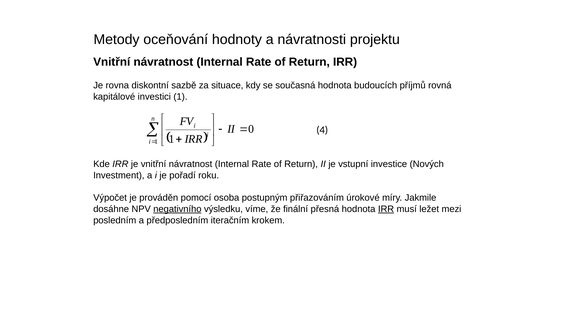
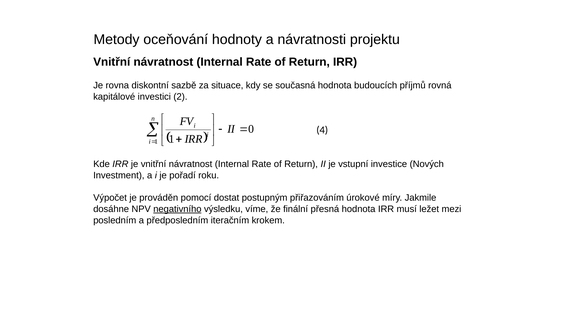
investici 1: 1 -> 2
osoba: osoba -> dostat
IRR at (386, 209) underline: present -> none
